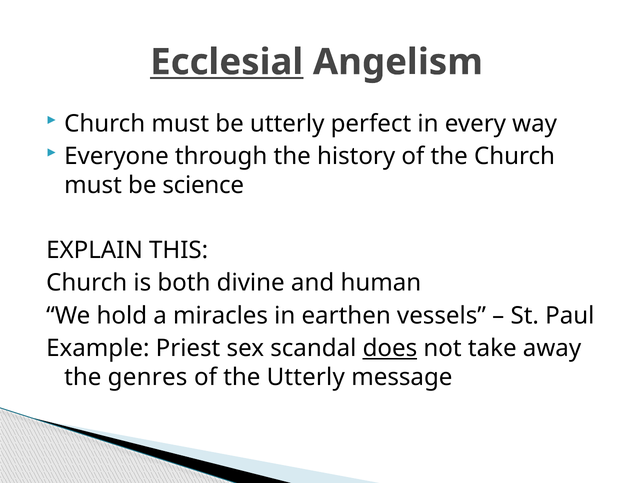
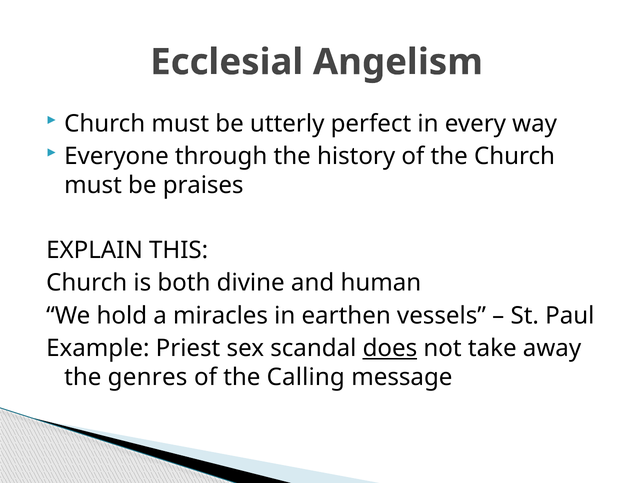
Ecclesial underline: present -> none
science: science -> praises
the Utterly: Utterly -> Calling
